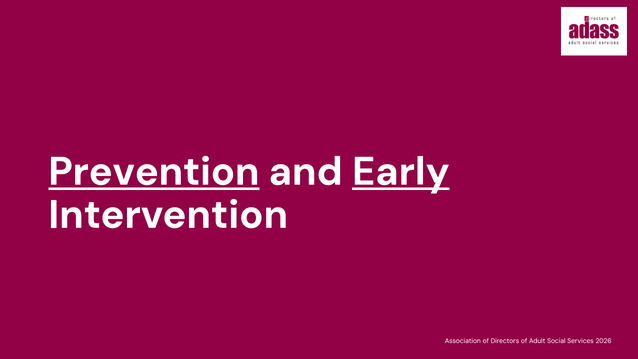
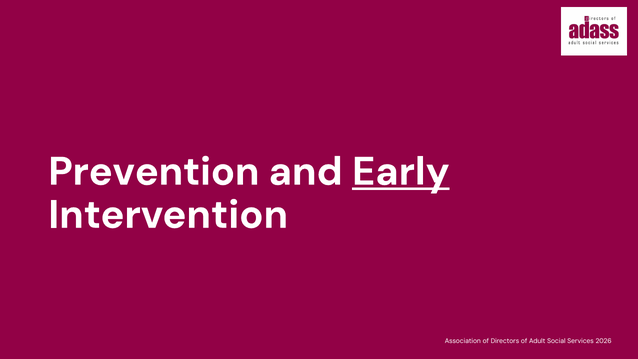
Prevention underline: present -> none
